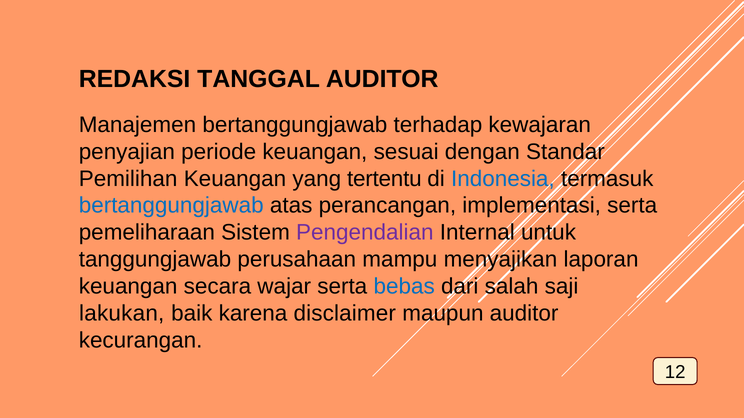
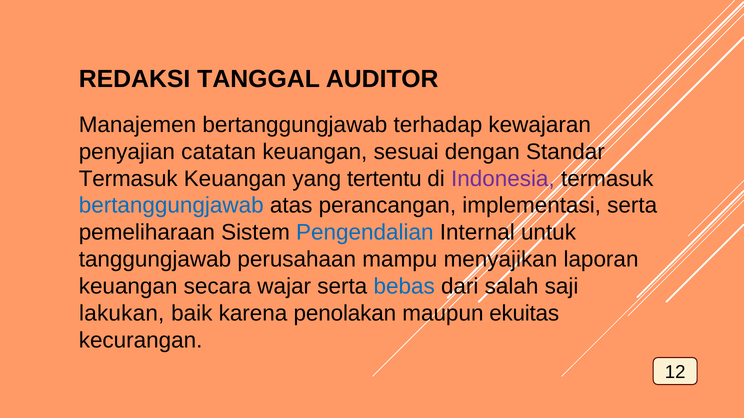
periode: periode -> catatan
Pemilihan at (128, 179): Pemilihan -> Termasuk
Indonesia colour: blue -> purple
Pengendalian colour: purple -> blue
disclaimer: disclaimer -> penolakan
maupun auditor: auditor -> ekuitas
